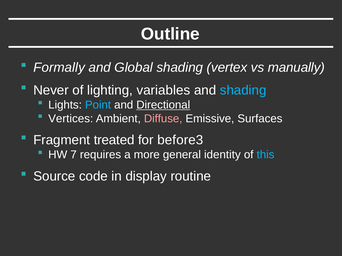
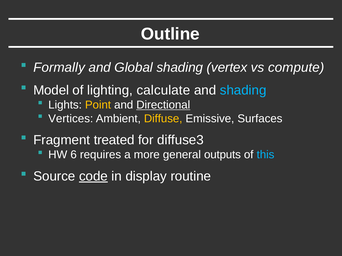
manually: manually -> compute
Never: Never -> Model
variables: variables -> calculate
Point colour: light blue -> yellow
Diffuse colour: pink -> yellow
before3: before3 -> diffuse3
7: 7 -> 6
identity: identity -> outputs
code underline: none -> present
